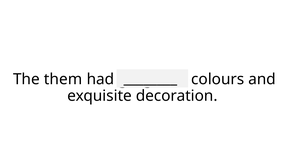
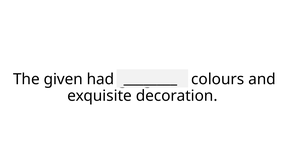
them: them -> given
